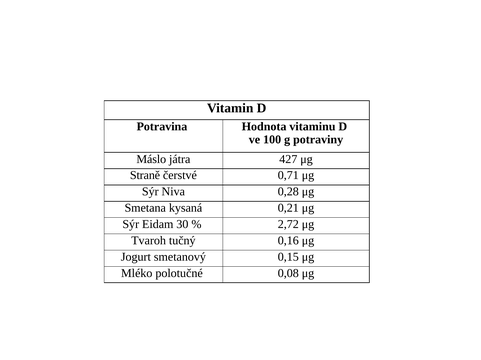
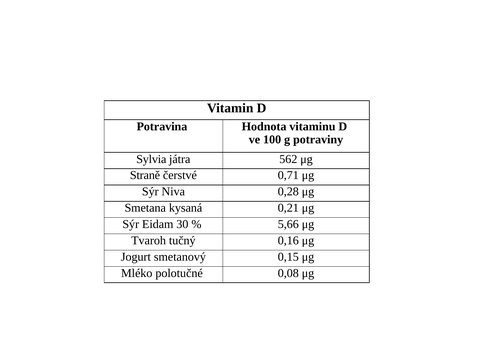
Máslo: Máslo -> Sylvia
427: 427 -> 562
2,72: 2,72 -> 5,66
